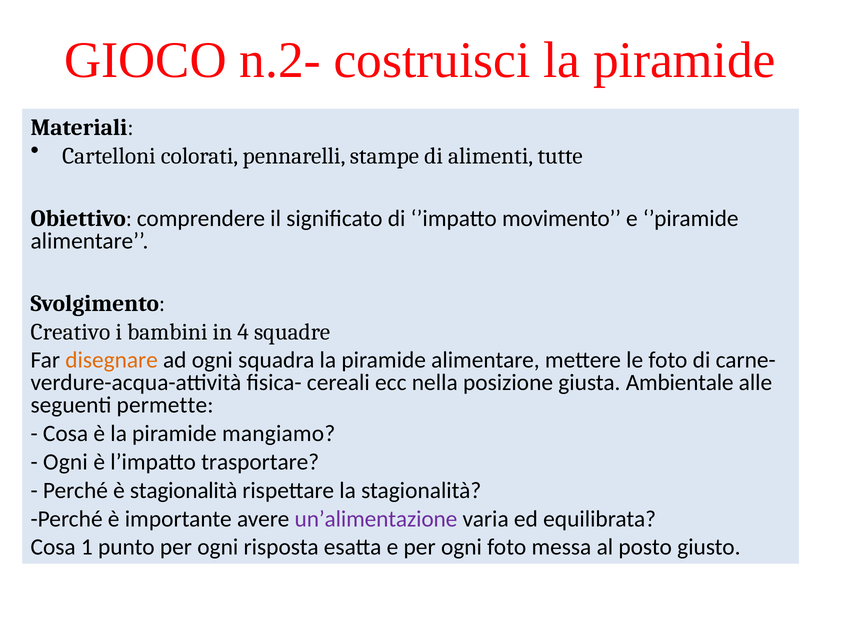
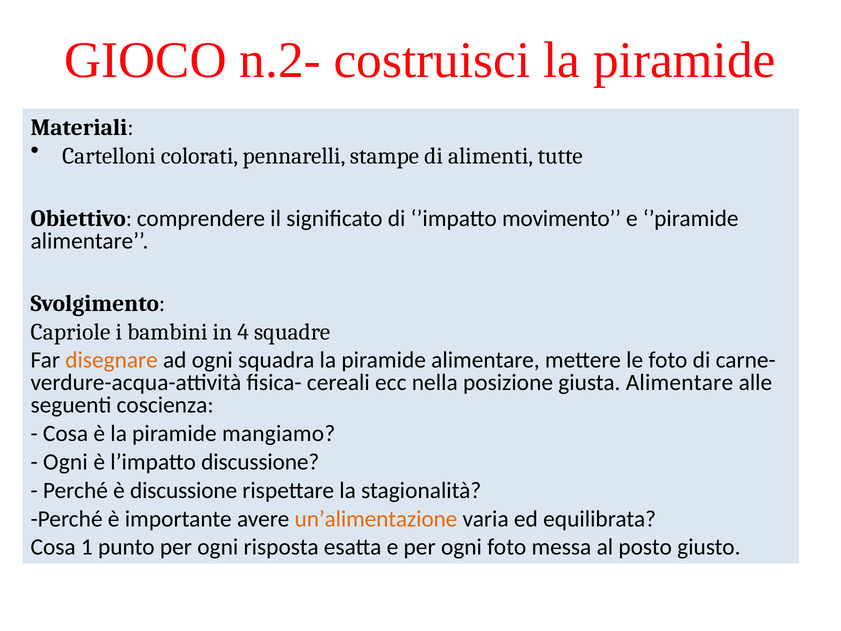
Creativo: Creativo -> Capriole
giusta Ambientale: Ambientale -> Alimentare
permette: permette -> coscienza
l’impatto trasportare: trasportare -> discussione
è stagionalità: stagionalità -> discussione
un’alimentazione colour: purple -> orange
